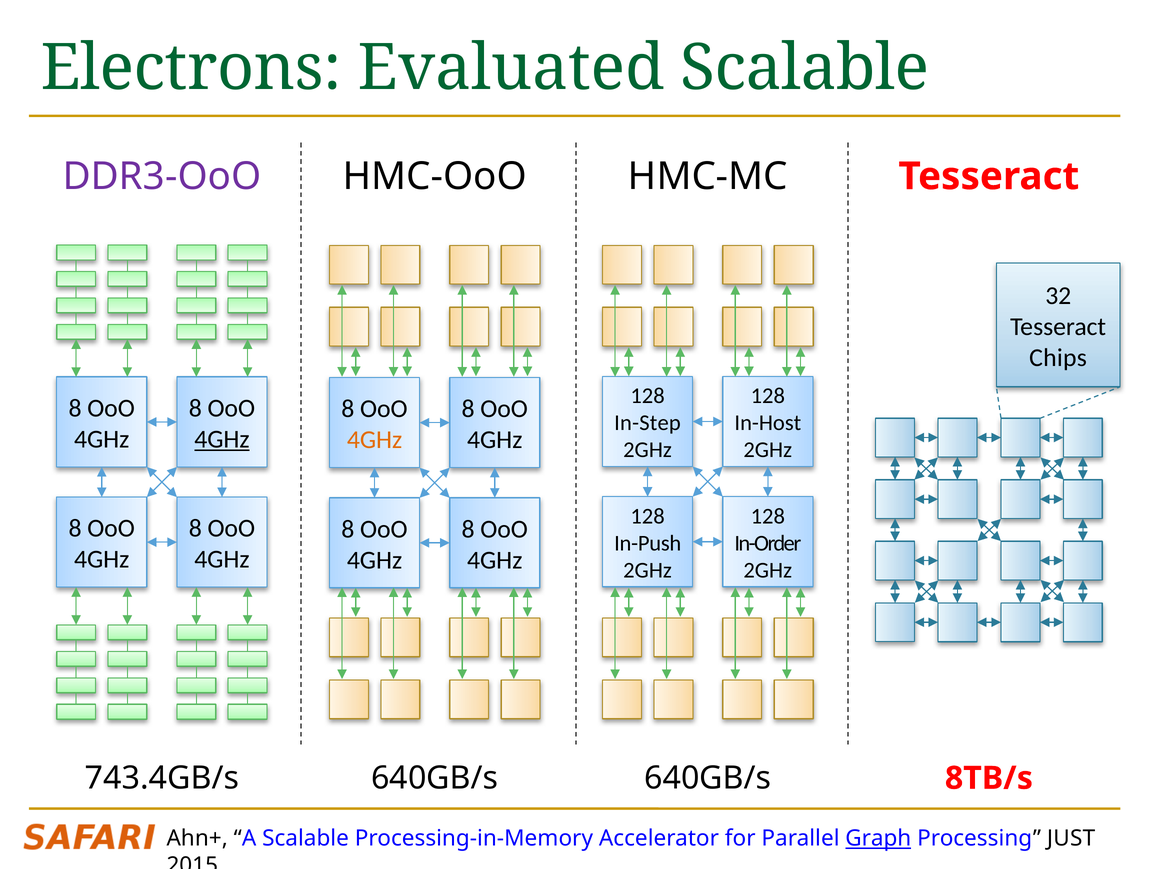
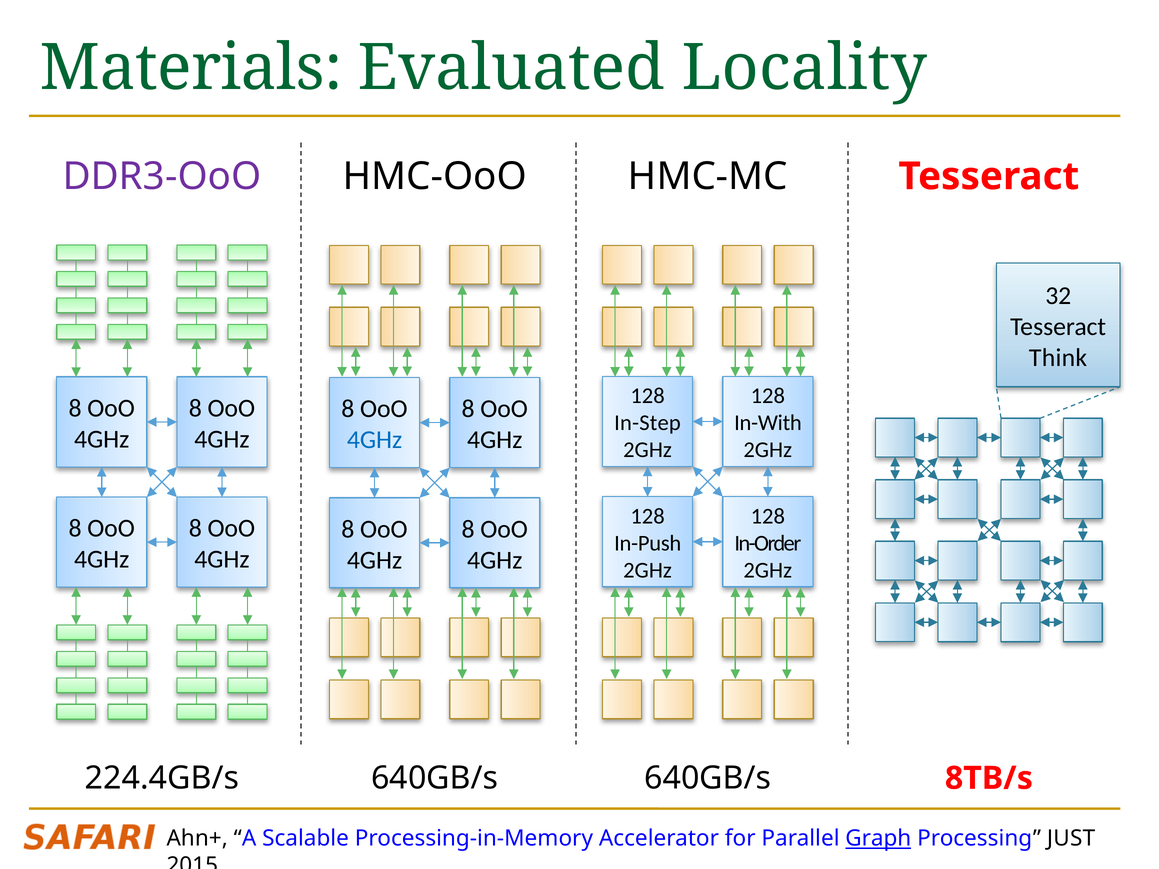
Electrons: Electrons -> Materials
Evaluated Scalable: Scalable -> Locality
Chips: Chips -> Think
In-Host: In-Host -> In-With
4GHz at (222, 439) underline: present -> none
4GHz at (375, 440) colour: orange -> blue
743.4GB/s: 743.4GB/s -> 224.4GB/s
